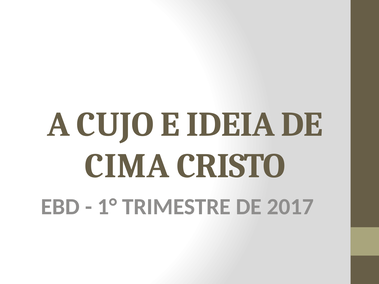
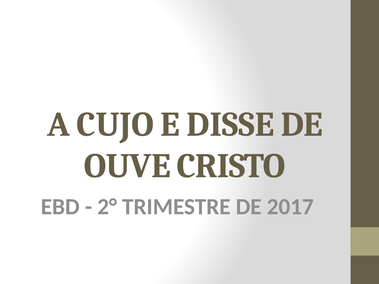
IDEIA: IDEIA -> DISSE
CIMA: CIMA -> OUVE
1°: 1° -> 2°
